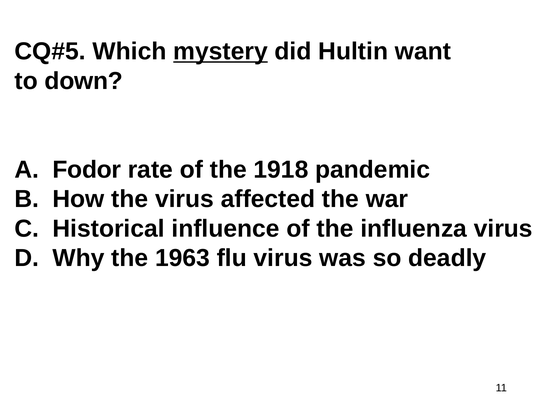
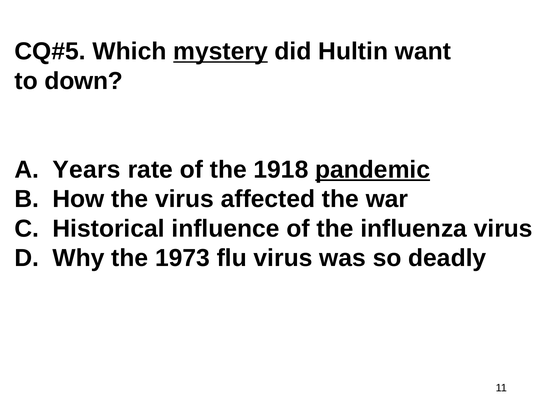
Fodor: Fodor -> Years
pandemic underline: none -> present
1963: 1963 -> 1973
